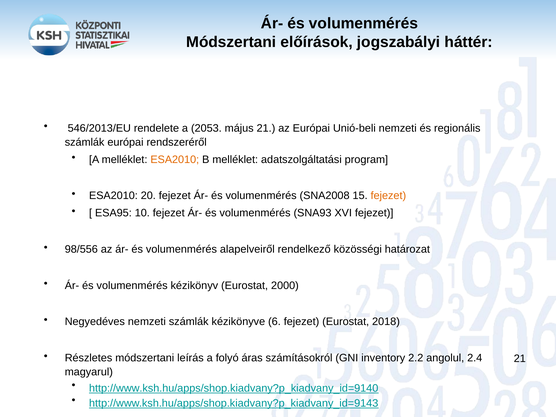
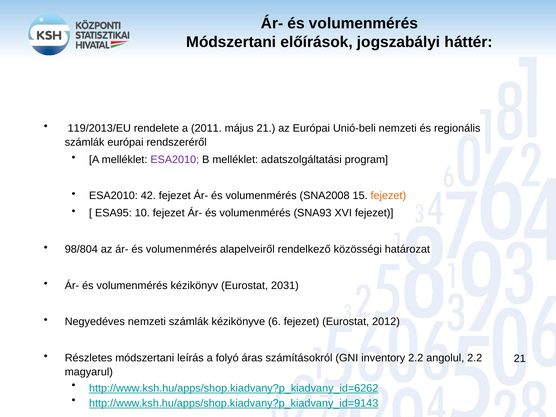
546/2013/EU: 546/2013/EU -> 119/2013/EU
2053: 2053 -> 2011
ESA2010 at (175, 159) colour: orange -> purple
20: 20 -> 42
98/556: 98/556 -> 98/804
2000: 2000 -> 2031
2018: 2018 -> 2012
angolul 2.4: 2.4 -> 2.2
http://www.ksh.hu/apps/shop.kiadvany?p_kiadvany_id=9140: http://www.ksh.hu/apps/shop.kiadvany?p_kiadvany_id=9140 -> http://www.ksh.hu/apps/shop.kiadvany?p_kiadvany_id=6262
